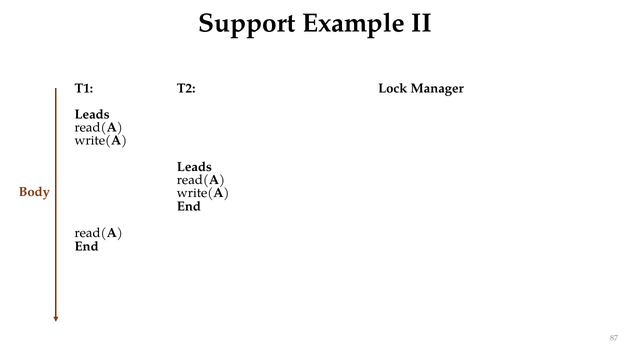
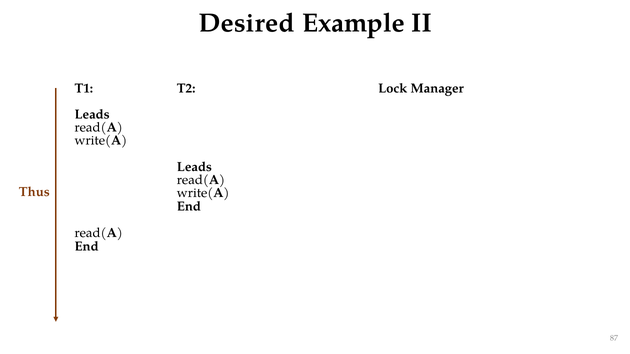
Support: Support -> Desired
Body: Body -> Thus
